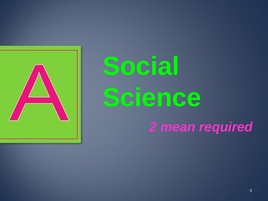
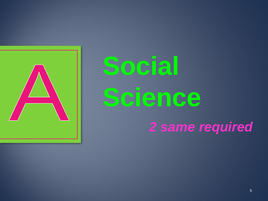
mean: mean -> same
